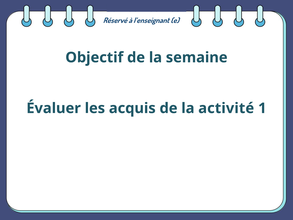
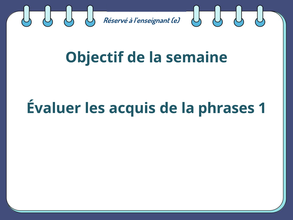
activité: activité -> phrases
